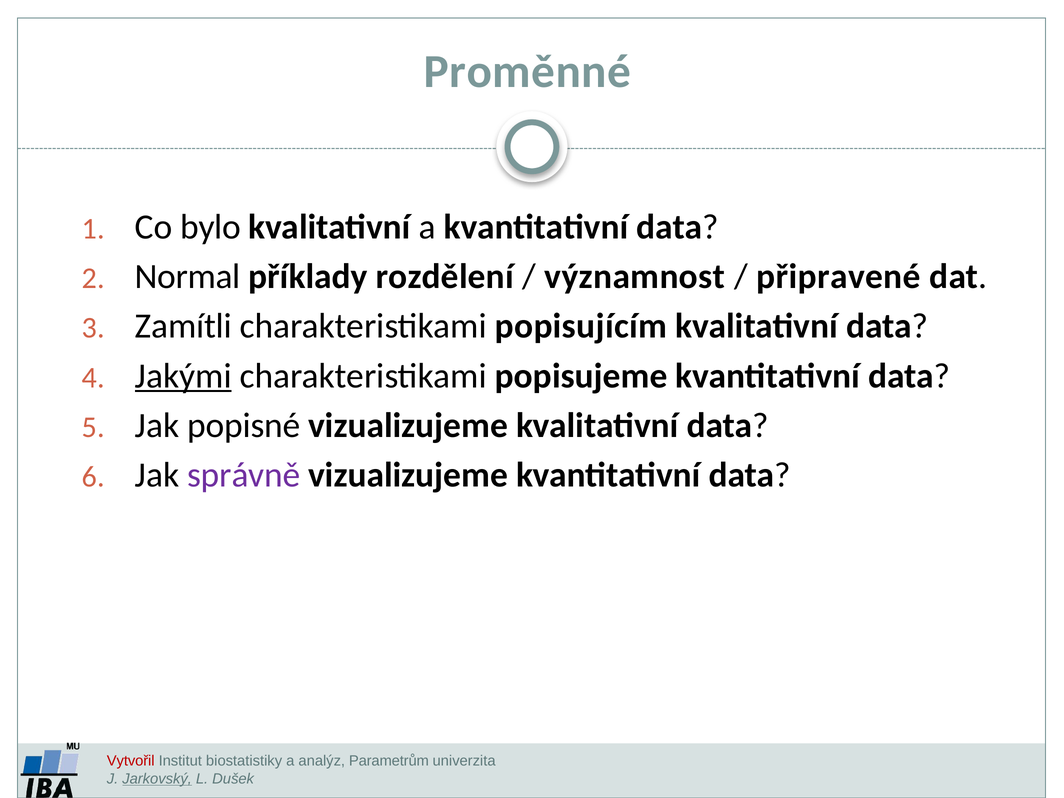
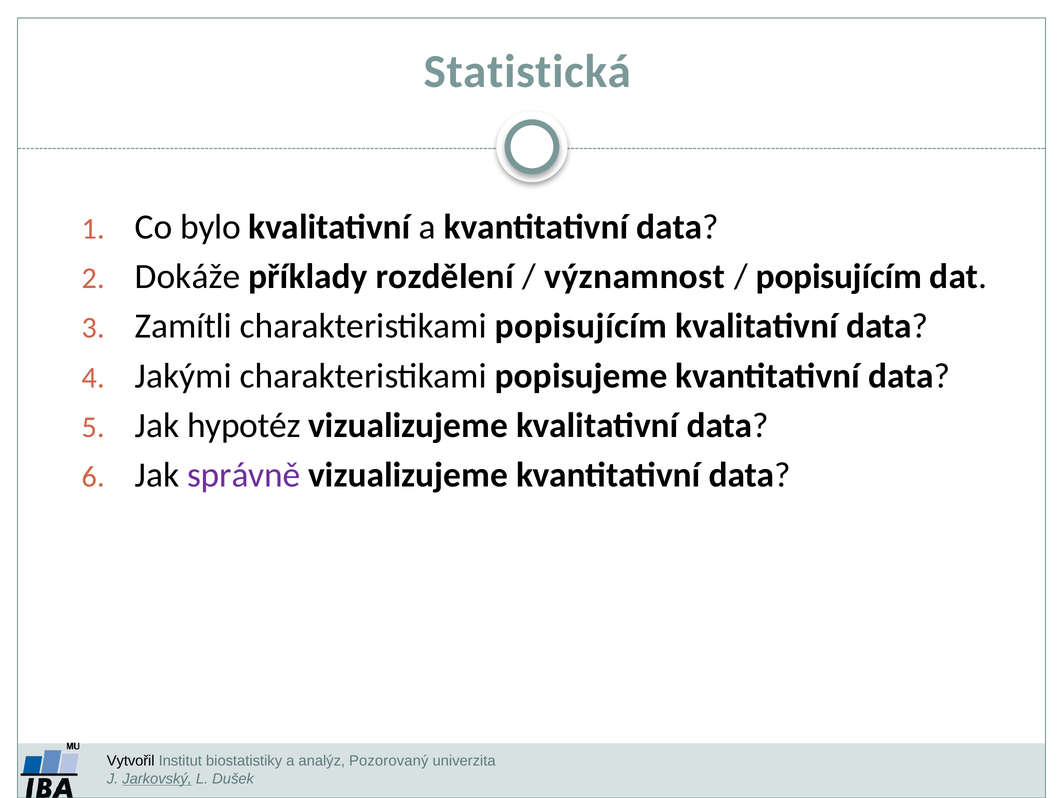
Proměnné: Proměnné -> Statistická
Normal: Normal -> Dokáže
připravené at (839, 277): připravené -> popisujícím
Jakými underline: present -> none
popisné: popisné -> hypotéz
Vytvořil colour: red -> black
Parametrům: Parametrům -> Pozorovaný
